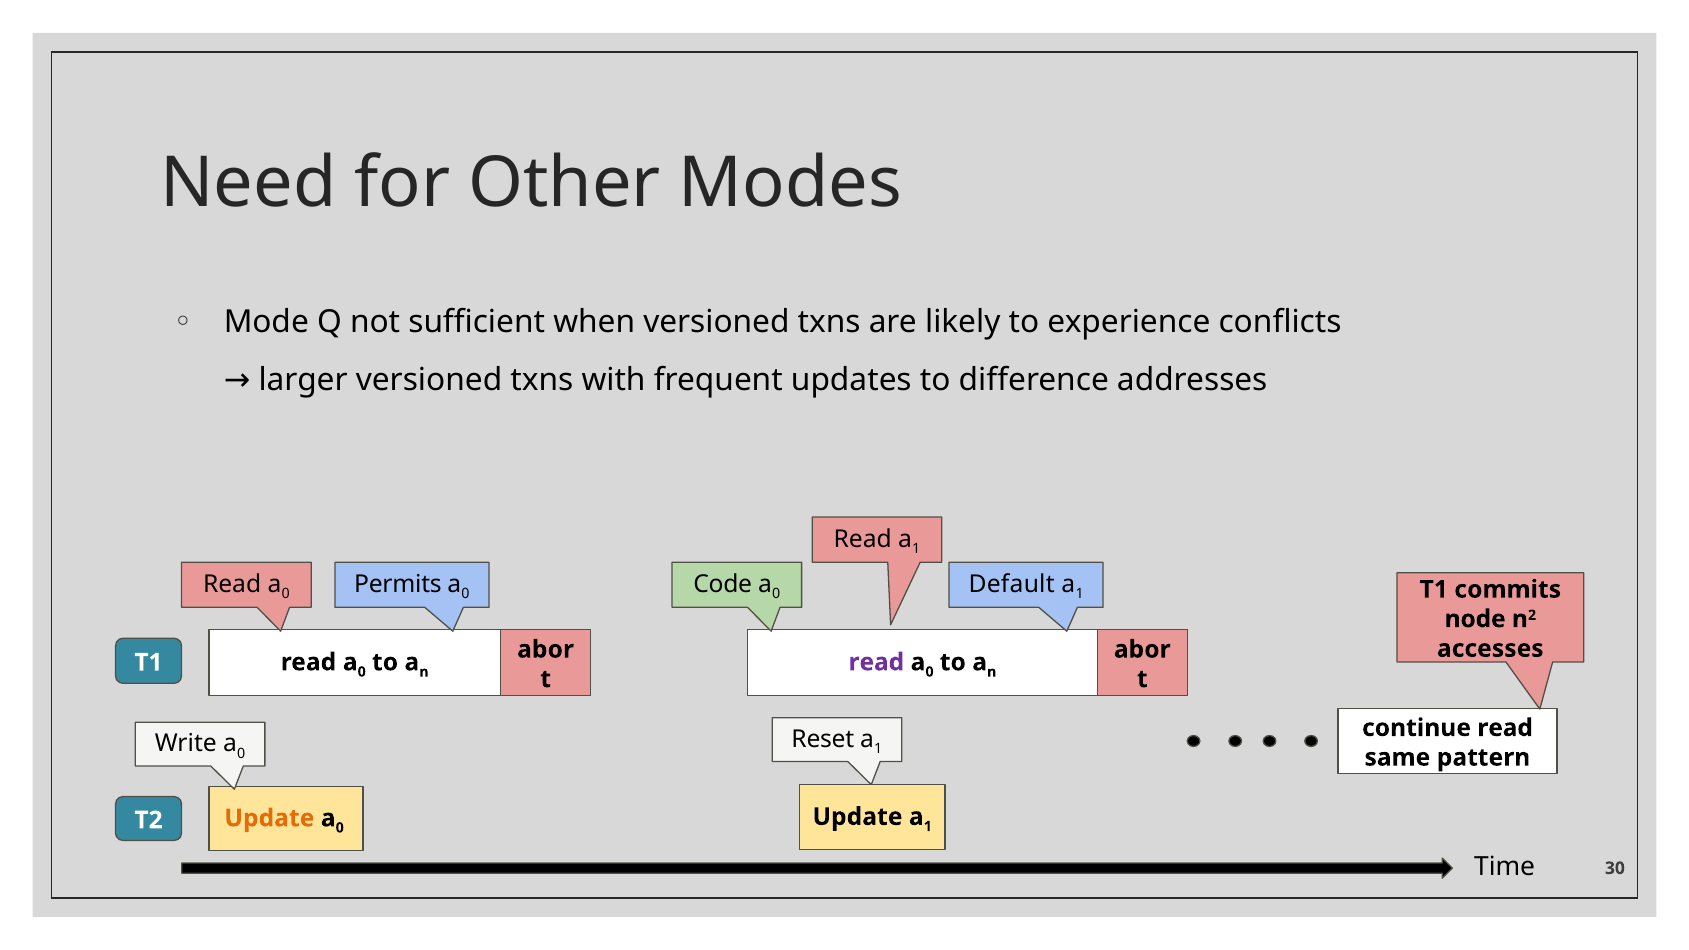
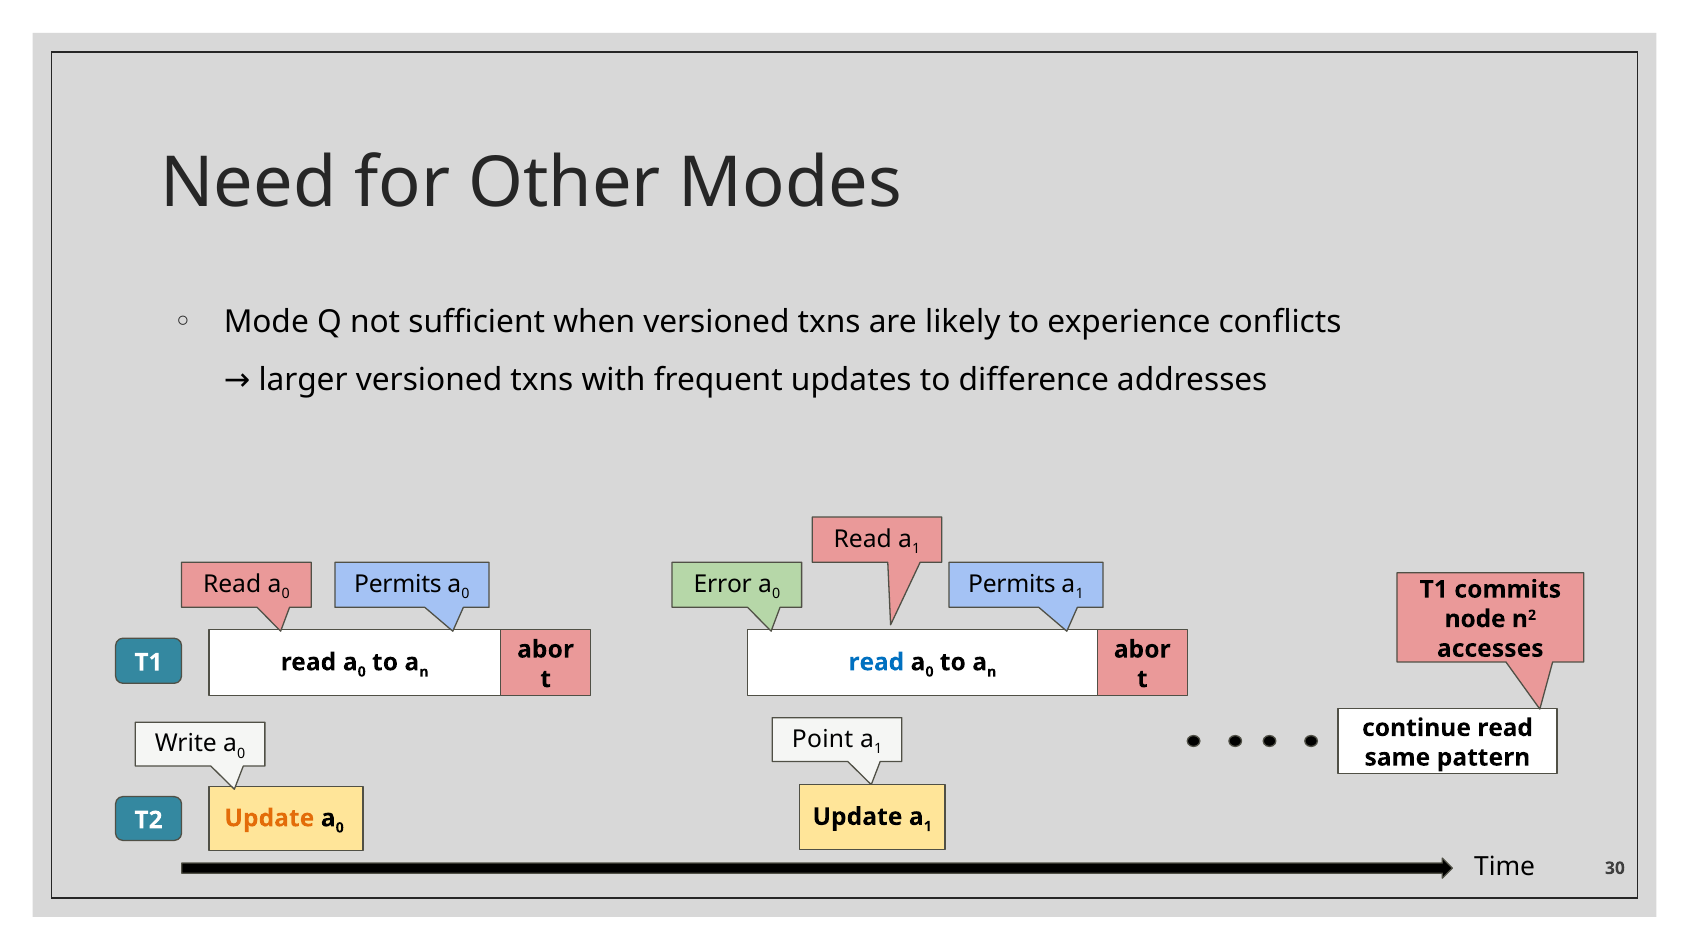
Code: Code -> Error
Default at (1012, 584): Default -> Permits
read at (876, 662) colour: purple -> blue
Reset: Reset -> Point
